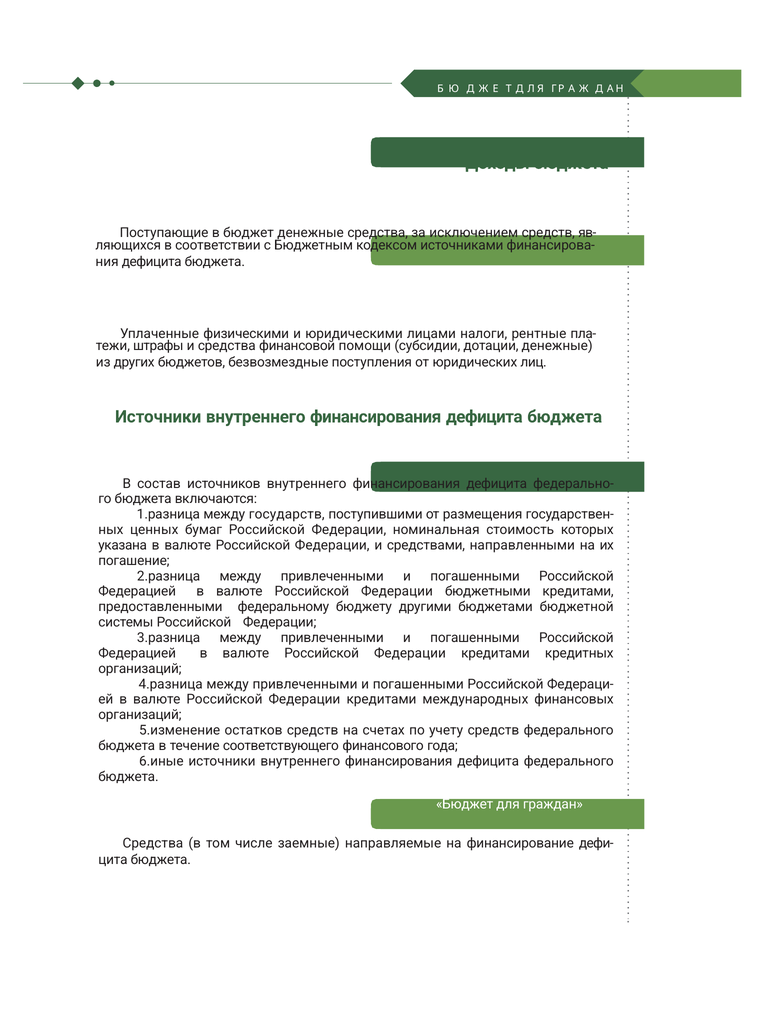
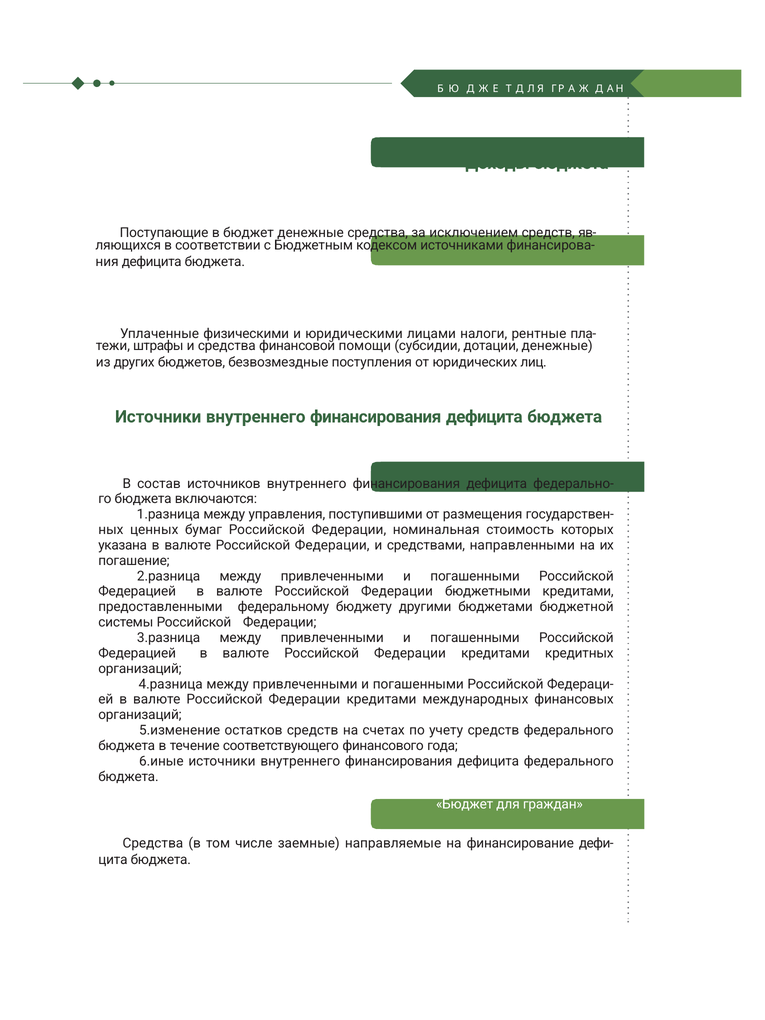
государств: государств -> управления
